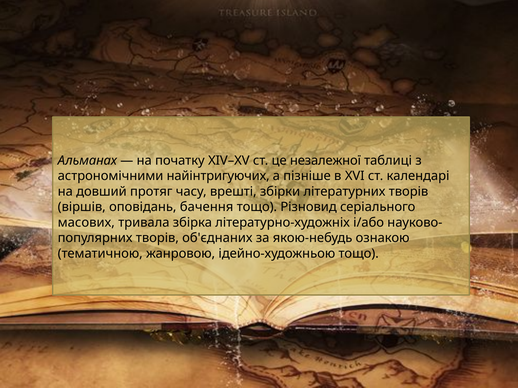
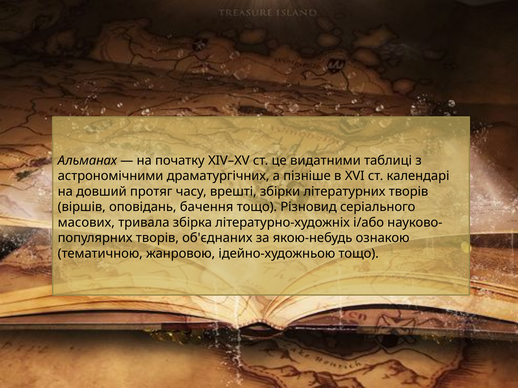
незалежної: незалежної -> видатними
найінтригуючих: найінтригуючих -> драматургічних
